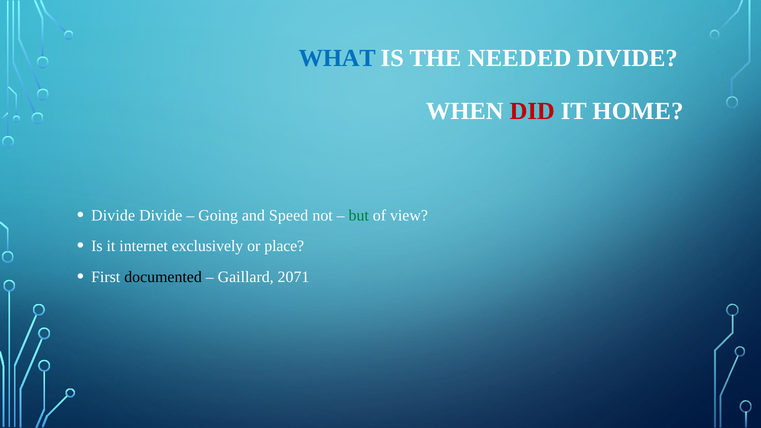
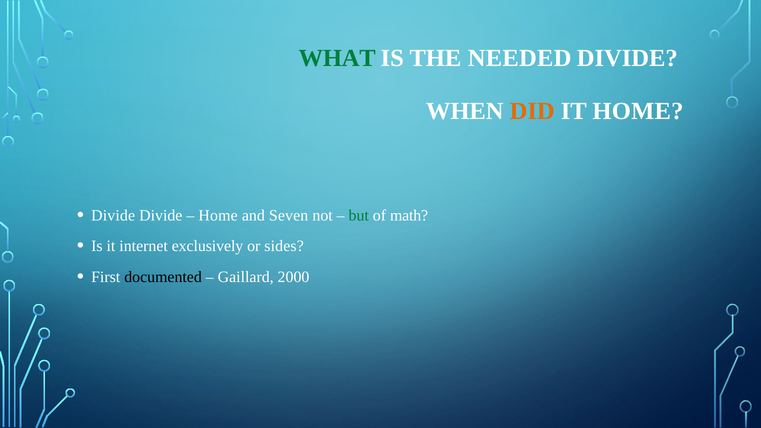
WHAT colour: blue -> green
DID colour: red -> orange
Going at (218, 215): Going -> Home
Speed: Speed -> Seven
view: view -> math
place: place -> sides
2071: 2071 -> 2000
